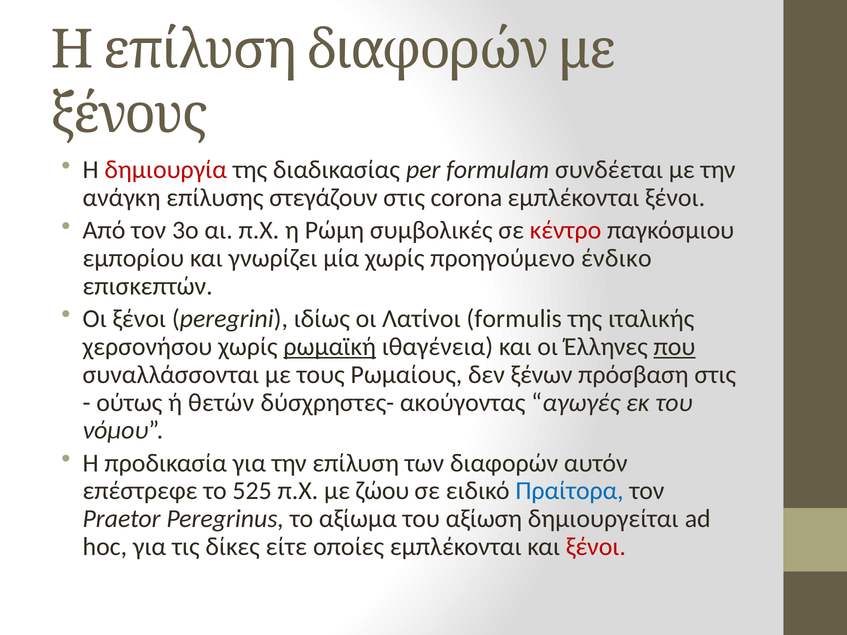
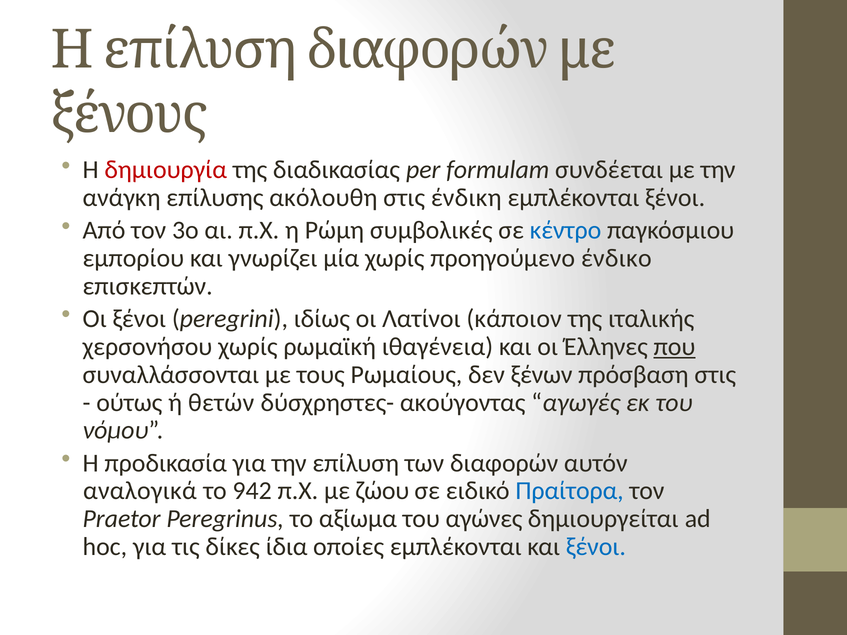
στεγάζουν: στεγάζουν -> ακόλουθη
corona: corona -> ένδικη
κέντρο colour: red -> blue
formulis: formulis -> κάποιον
ρωμαϊκή underline: present -> none
επέστρεφε: επέστρεφε -> αναλογικά
525: 525 -> 942
αξίωση: αξίωση -> αγώνες
είτε: είτε -> ίδια
ξένοι at (596, 547) colour: red -> blue
